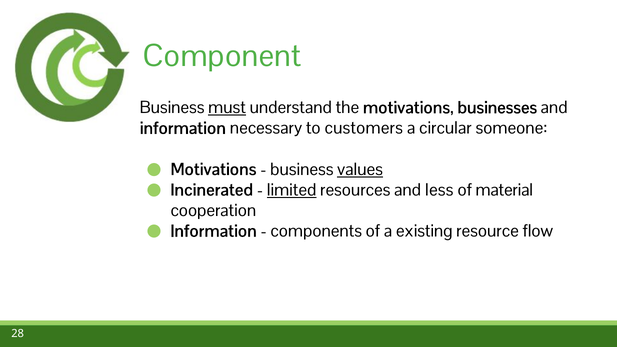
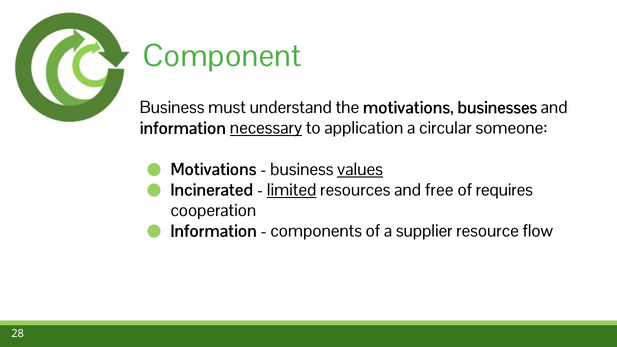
must underline: present -> none
necessary underline: none -> present
customers: customers -> application
less: less -> free
material: material -> requires
existing: existing -> supplier
